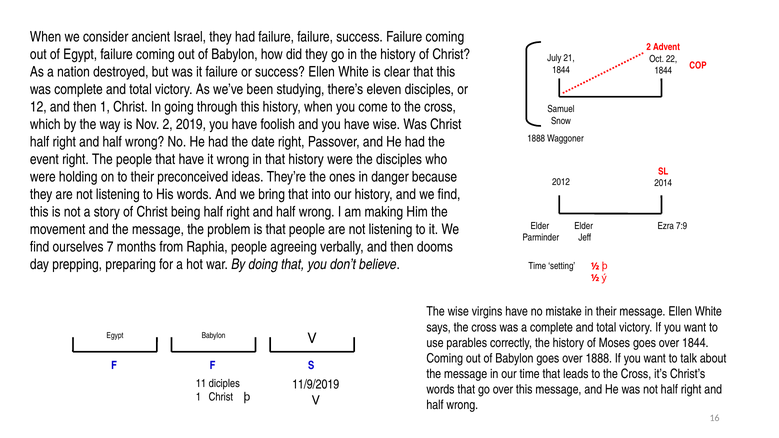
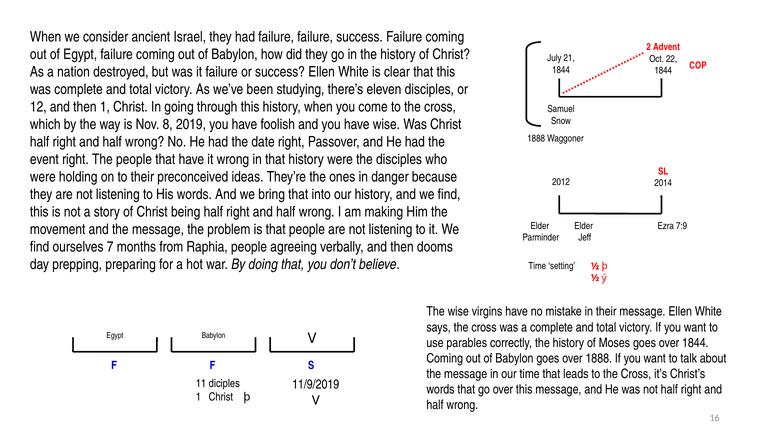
Nov 2: 2 -> 8
